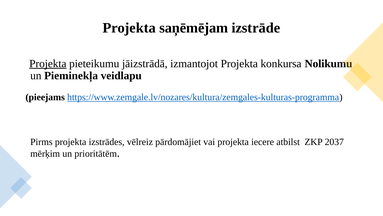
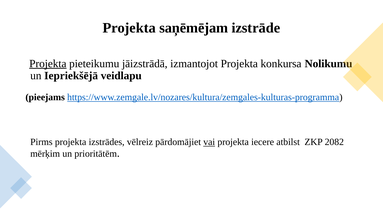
Pieminekļa: Pieminekļa -> Iepriekšējā
vai underline: none -> present
2037: 2037 -> 2082
